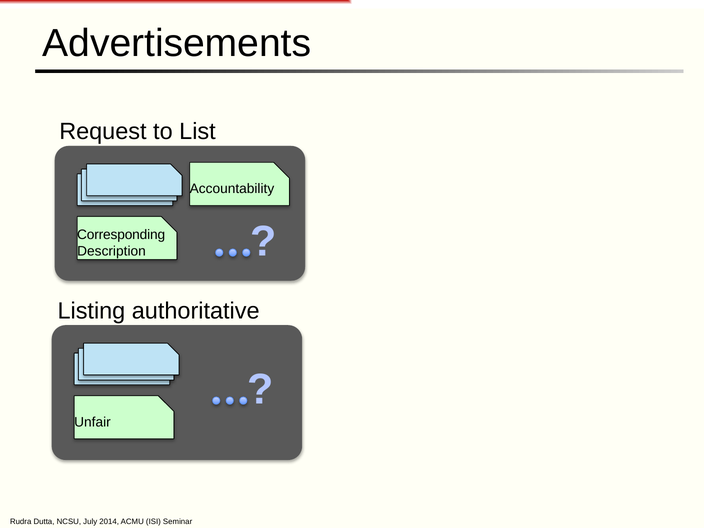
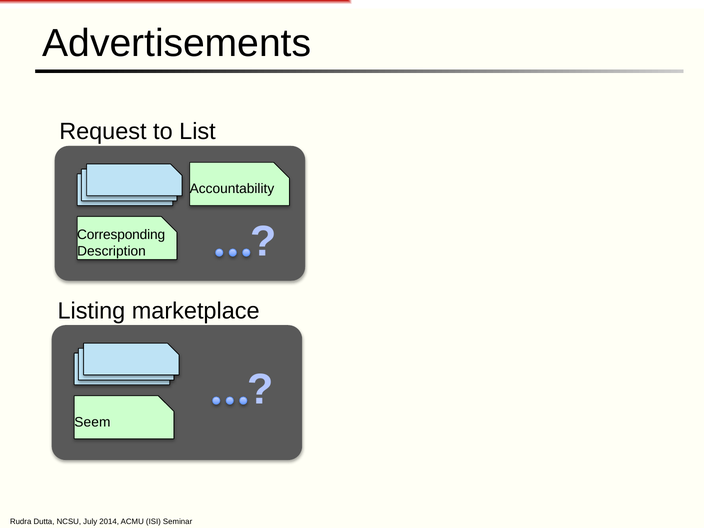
authoritative: authoritative -> marketplace
Unfair: Unfair -> Seem
